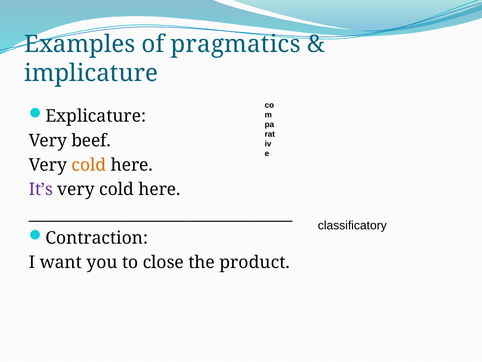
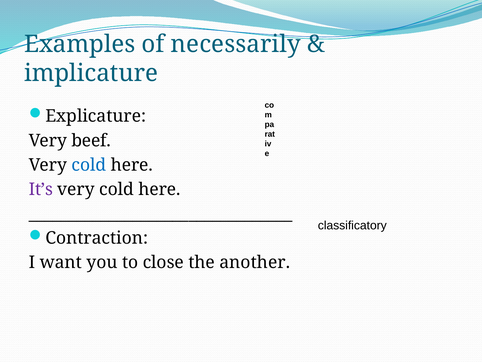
pragmatics: pragmatics -> necessarily
cold at (89, 165) colour: orange -> blue
product: product -> another
